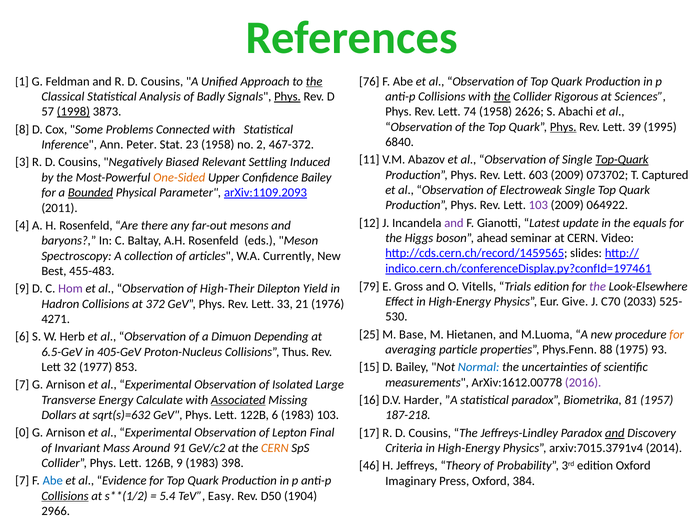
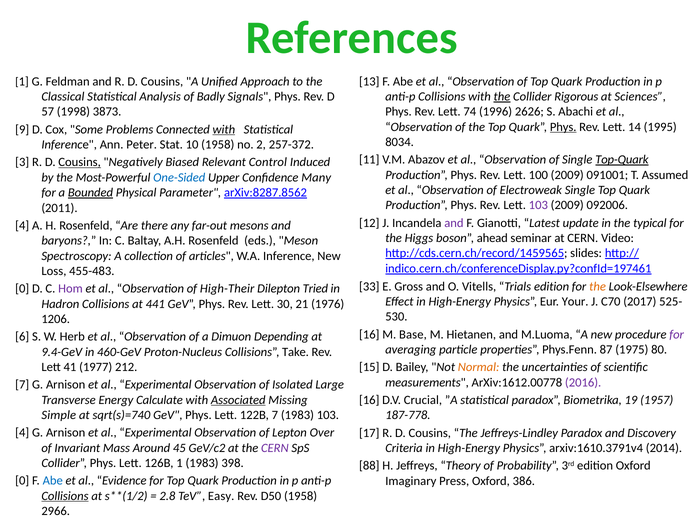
the at (314, 81) underline: present -> none
76: 76 -> 13
Phys at (287, 96) underline: present -> none
1998 underline: present -> none
74 1958: 1958 -> 1996
39: 39 -> 14
8: 8 -> 9
with at (224, 129) underline: none -> present
6840: 6840 -> 8034
23: 23 -> 10
467-372: 467-372 -> 257-372
Cousins at (80, 162) underline: none -> present
Settling: Settling -> Control
603: 603 -> 100
073702: 073702 -> 091001
Captured: Captured -> Assumed
One-Sided colour: orange -> blue
Confidence Bailey: Bailey -> Many
arXiv:1109.2093: arXiv:1109.2093 -> arXiv:8287.8562
064922: 064922 -> 092006
equals: equals -> typical
W.A Currently: Currently -> Inference
Best: Best -> Loss
79: 79 -> 33
the at (598, 286) colour: purple -> orange
9 at (22, 288): 9 -> 0
Yield: Yield -> Tried
Give: Give -> Your
2033: 2033 -> 2017
372: 372 -> 441
33: 33 -> 30
4271: 4271 -> 1206
25 at (369, 334): 25 -> 16
for at (677, 334) colour: orange -> purple
88: 88 -> 87
93: 93 -> 80
6.5-GeV: 6.5-GeV -> 9.4-GeV
405-GeV: 405-GeV -> 460-GeV
Thus: Thus -> Take
32: 32 -> 41
853: 853 -> 212
Normal colour: blue -> orange
Harder: Harder -> Crucial
81: 81 -> 19
Dollars: Dollars -> Simple
sqrt(s)=632: sqrt(s)=632 -> sqrt(s)=740
122B 6: 6 -> 7
187-218: 187-218 -> 187-778
0 at (22, 432): 0 -> 4
Final: Final -> Over
and at (615, 433) underline: present -> none
91: 91 -> 45
CERN at (275, 447) colour: orange -> purple
arxiv:7015.3791v4: arxiv:7015.3791v4 -> arxiv:1610.3791v4
126B 9: 9 -> 1
46: 46 -> 88
7 at (22, 480): 7 -> 0
384: 384 -> 386
5.4: 5.4 -> 2.8
D50 1904: 1904 -> 1958
